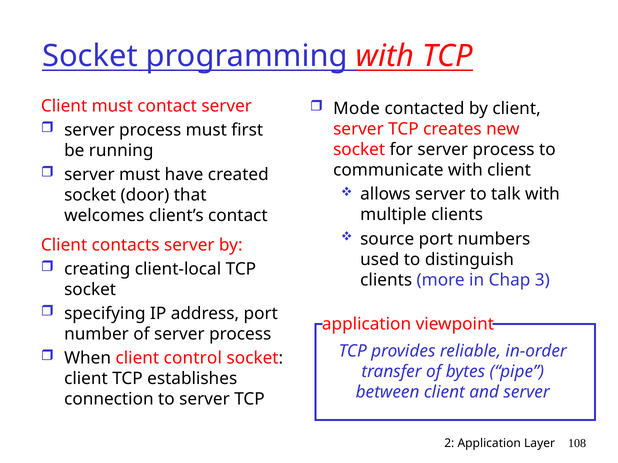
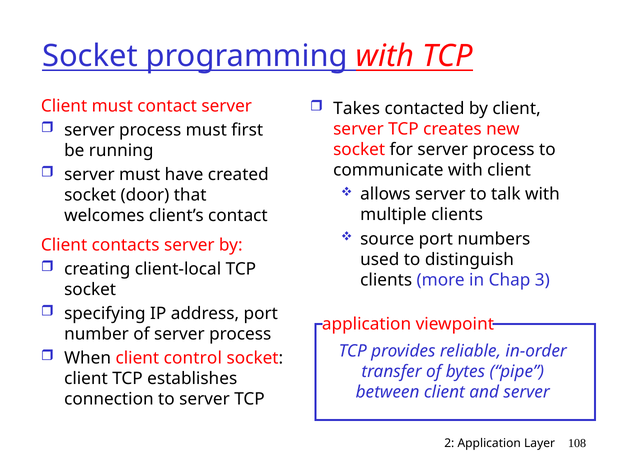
Mode: Mode -> Takes
